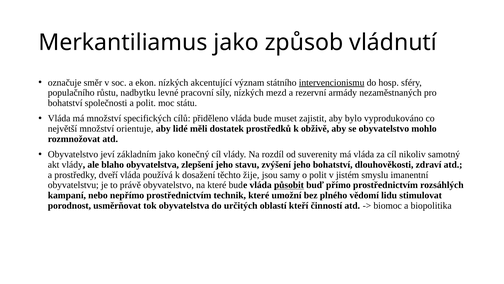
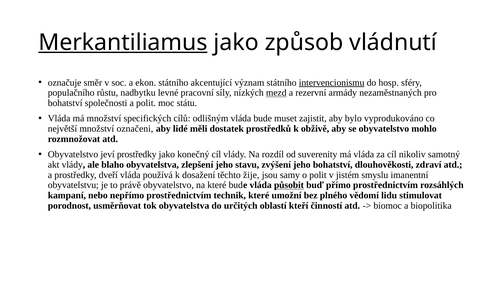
Merkantiliamus underline: none -> present
ekon nízkých: nízkých -> státního
mezd underline: none -> present
přiděleno: přiděleno -> odlišným
orientuje: orientuje -> označeni
jeví základním: základním -> prostředky
